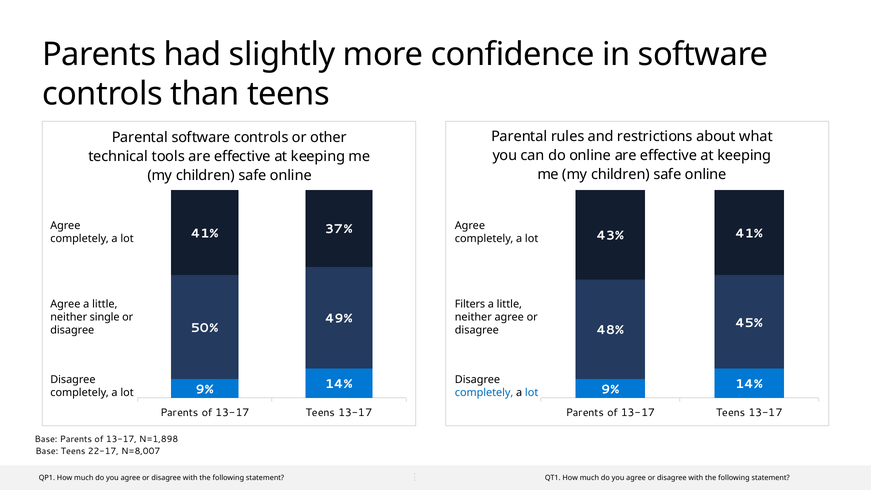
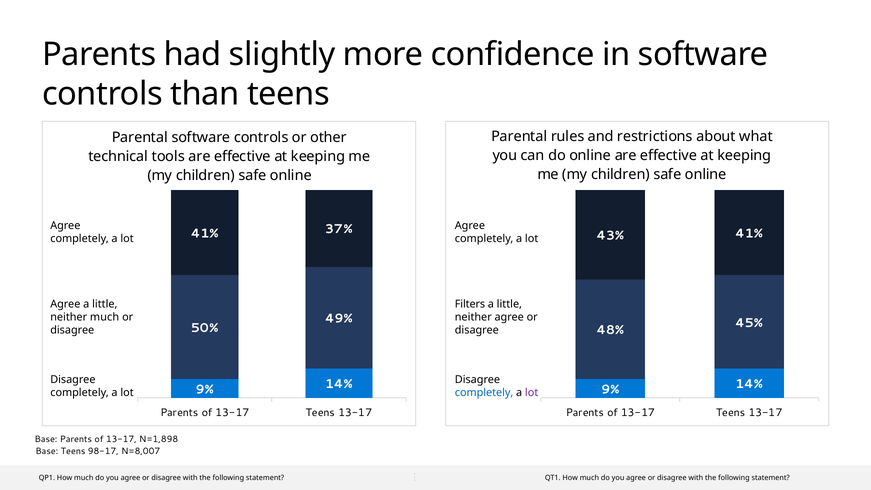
neither single: single -> much
lot at (532, 392) colour: blue -> purple
22-17: 22-17 -> 98-17
